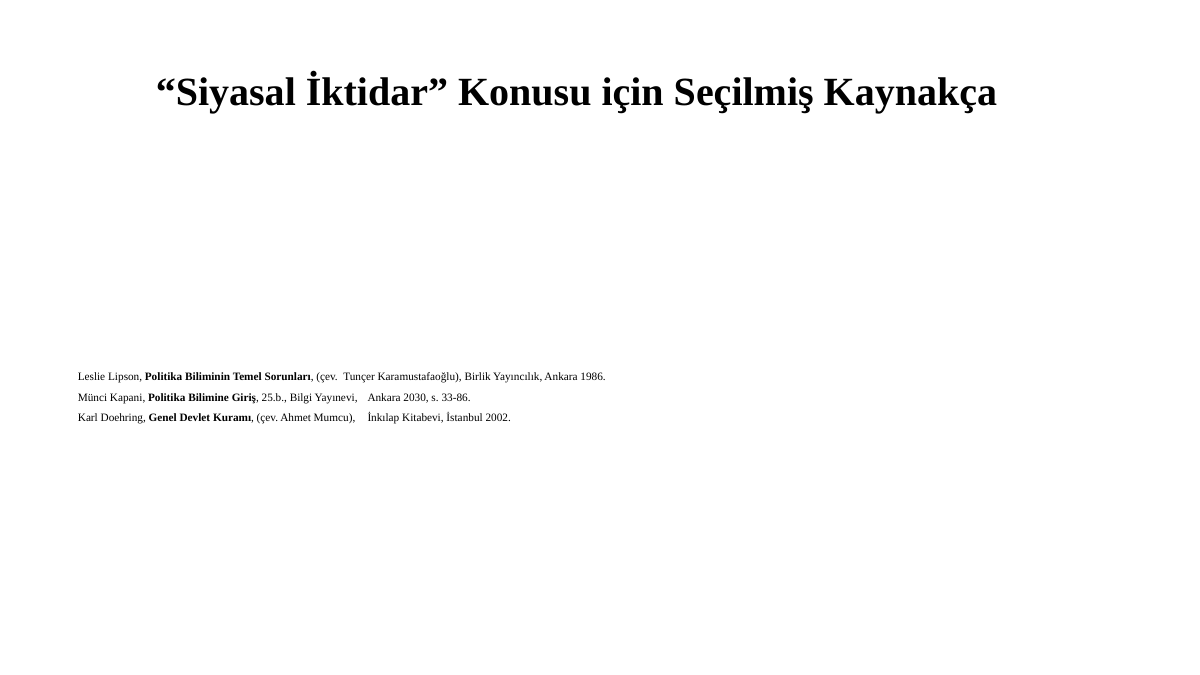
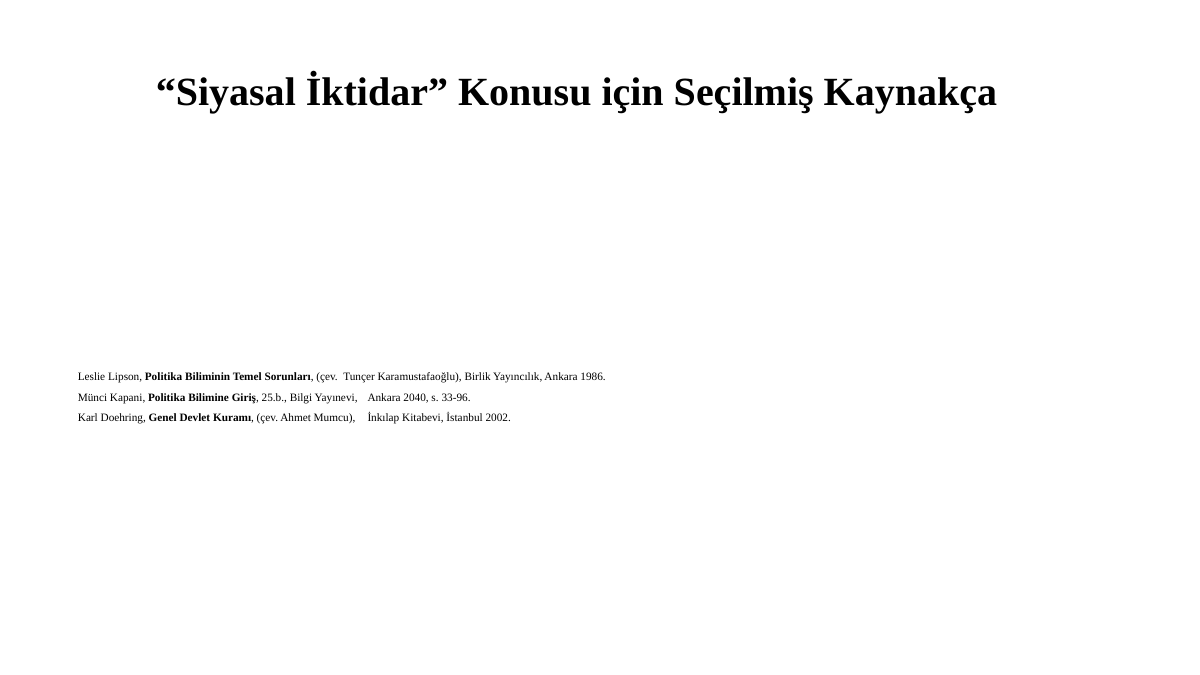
2030: 2030 -> 2040
33-86: 33-86 -> 33-96
